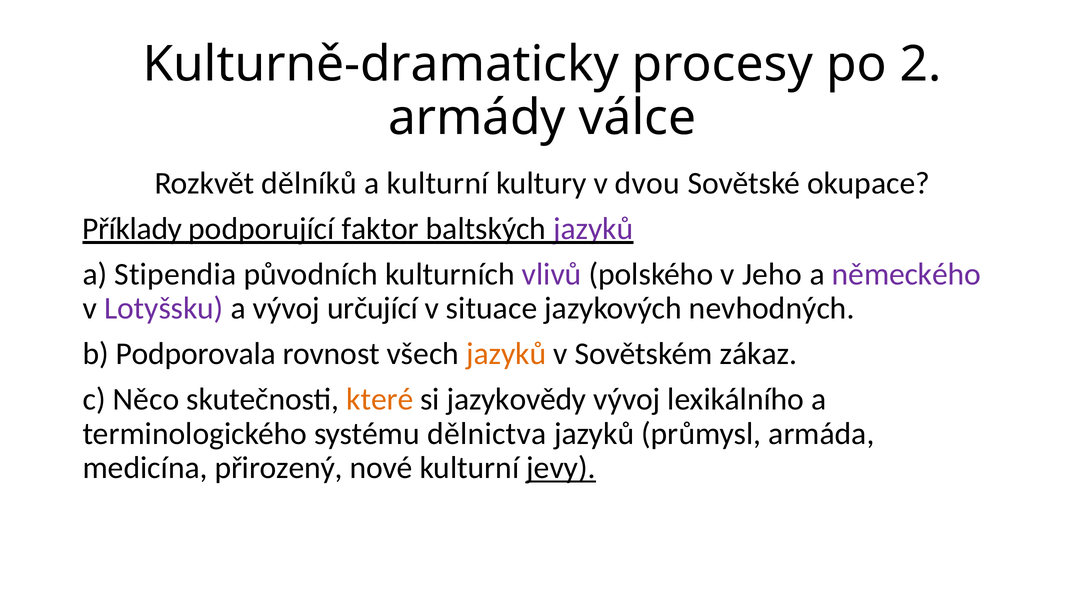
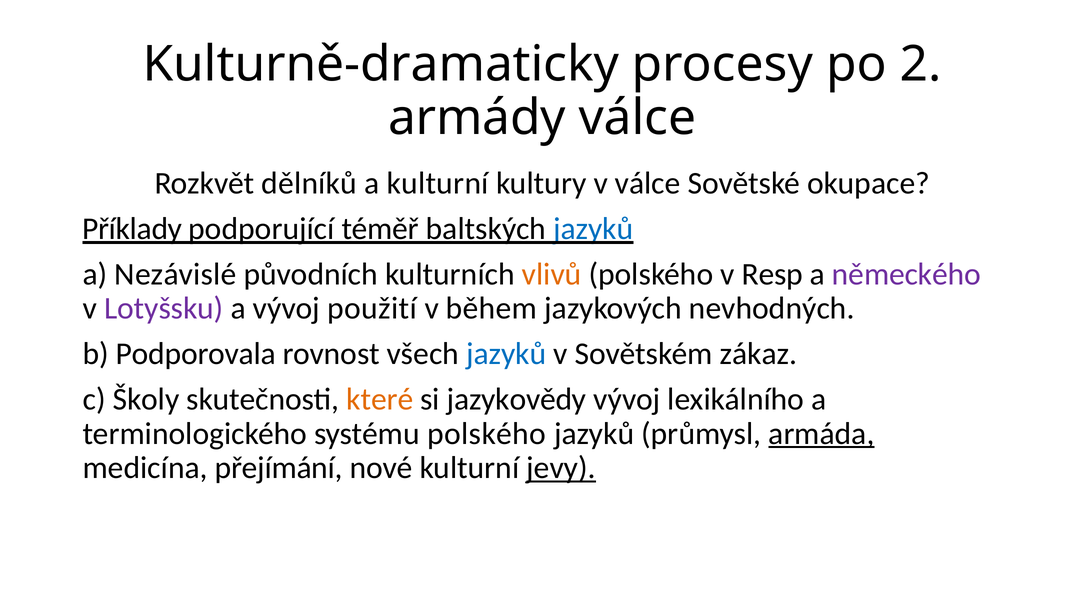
v dvou: dvou -> válce
faktor: faktor -> téměř
jazyků at (593, 229) colour: purple -> blue
Stipendia: Stipendia -> Nezávislé
vlivů colour: purple -> orange
Jeho: Jeho -> Resp
určující: určující -> použití
situace: situace -> během
jazyků at (506, 354) colour: orange -> blue
Něco: Něco -> Školy
systému dělnictva: dělnictva -> polského
armáda underline: none -> present
přirozený: přirozený -> přejímání
